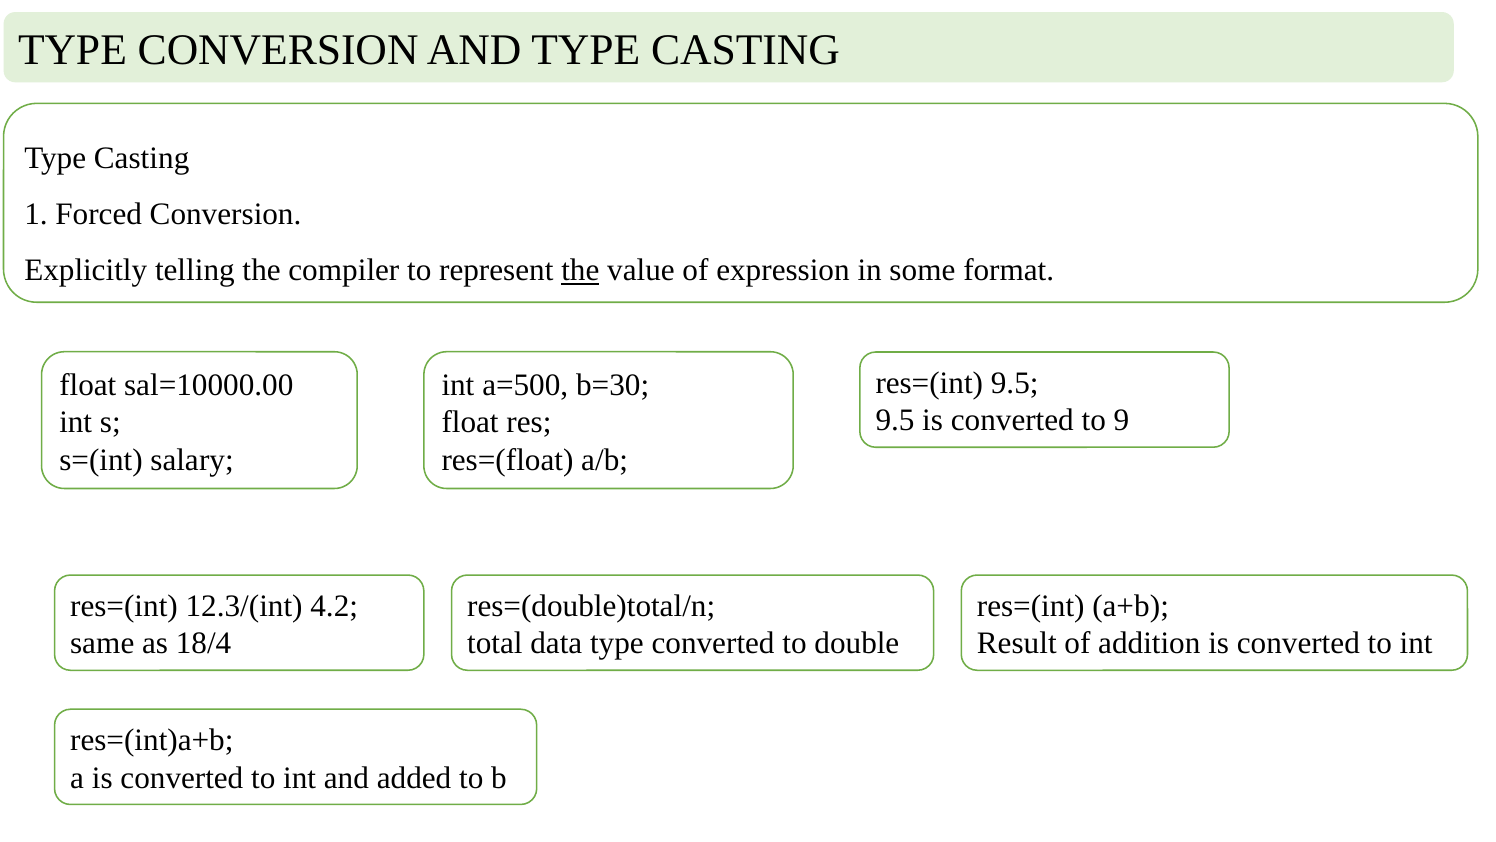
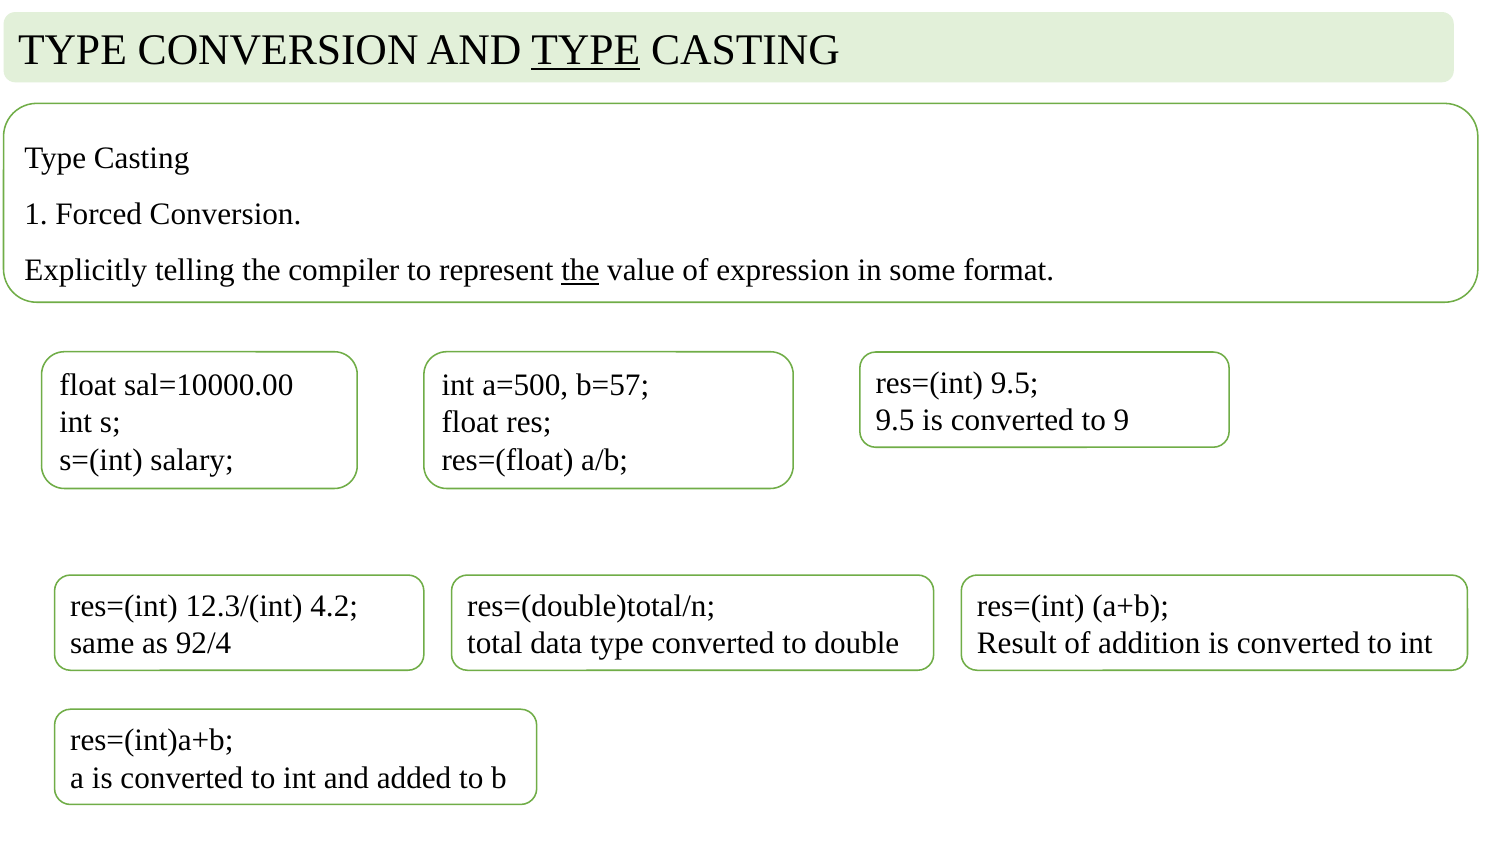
TYPE at (586, 50) underline: none -> present
b=30: b=30 -> b=57
18/4: 18/4 -> 92/4
